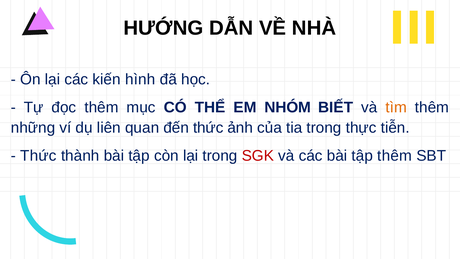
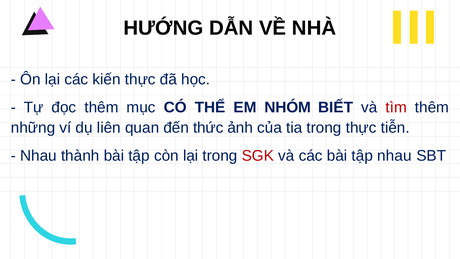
kiến hình: hình -> thực
tìm colour: orange -> red
Thức at (38, 156): Thức -> Nhau
tập thêm: thêm -> nhau
